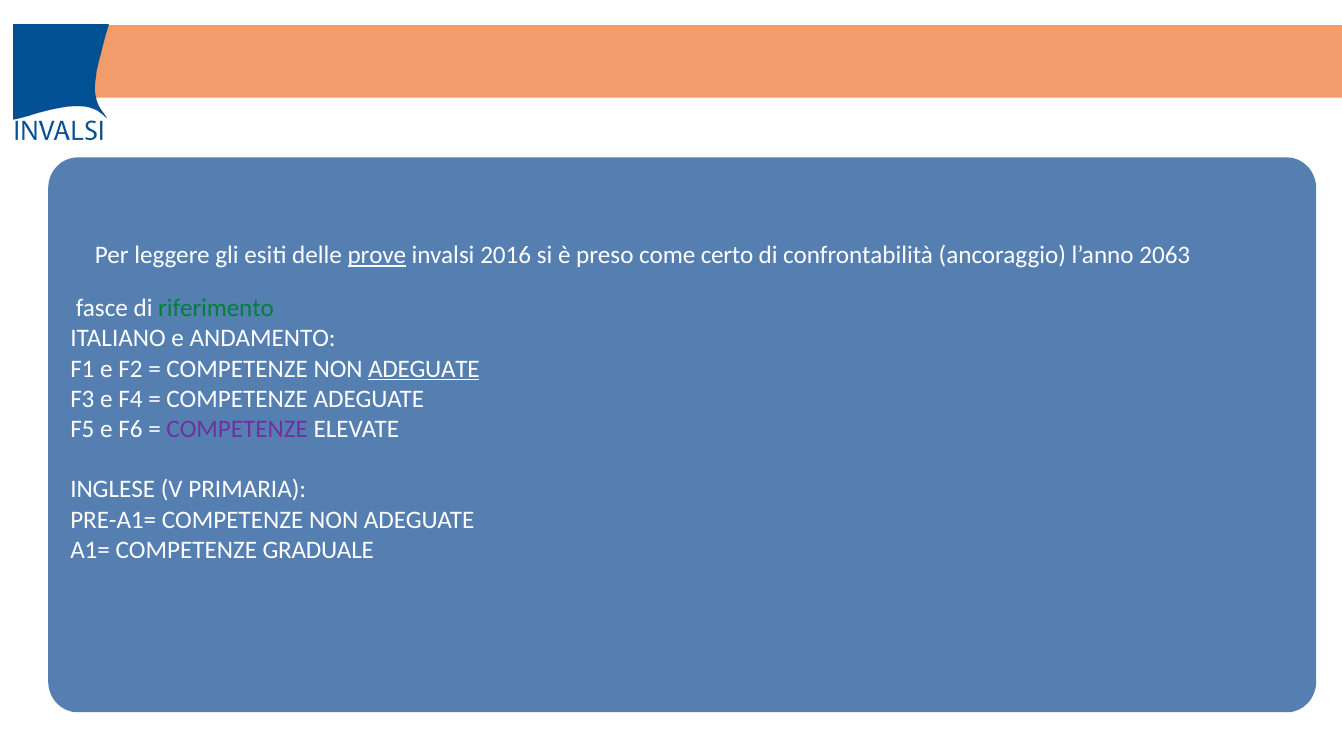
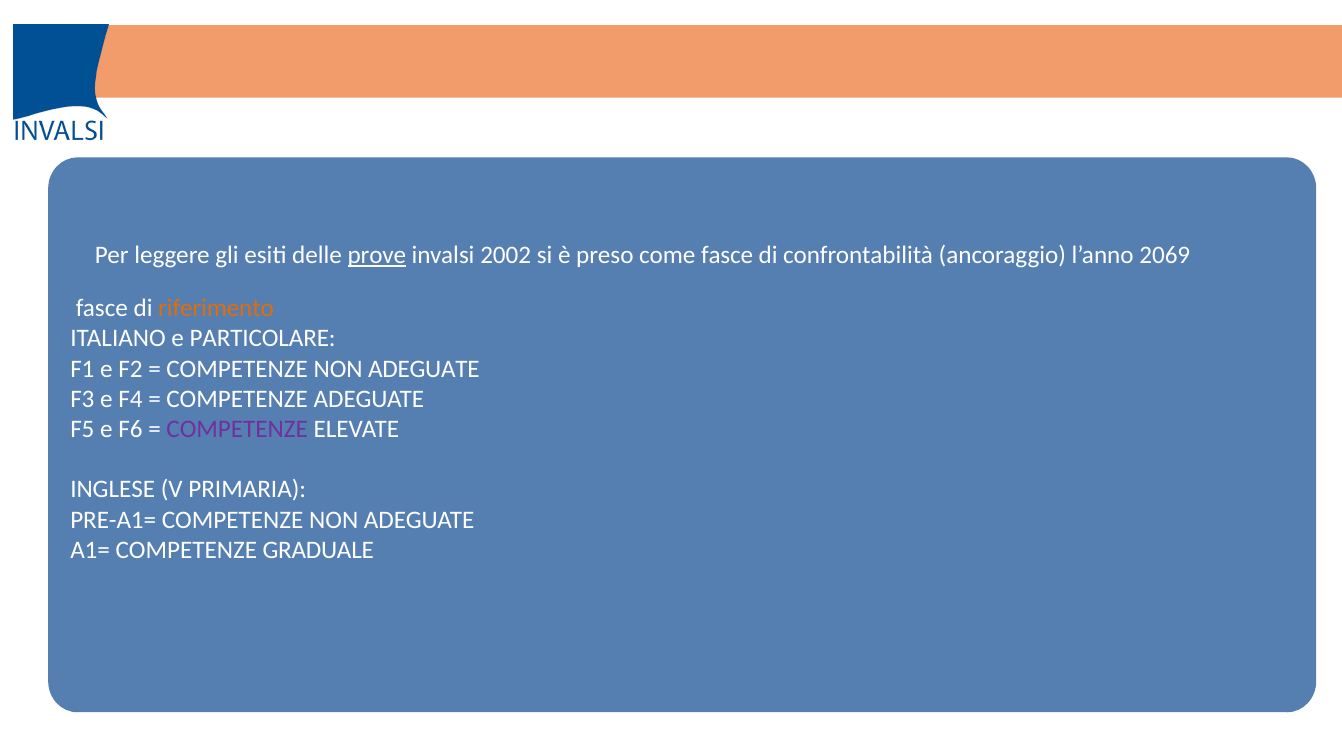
2016: 2016 -> 2002
come certo: certo -> fasce
2063: 2063 -> 2069
riferimento colour: green -> orange
ANDAMENTO: ANDAMENTO -> PARTICOLARE
ADEGUATE at (424, 369) underline: present -> none
